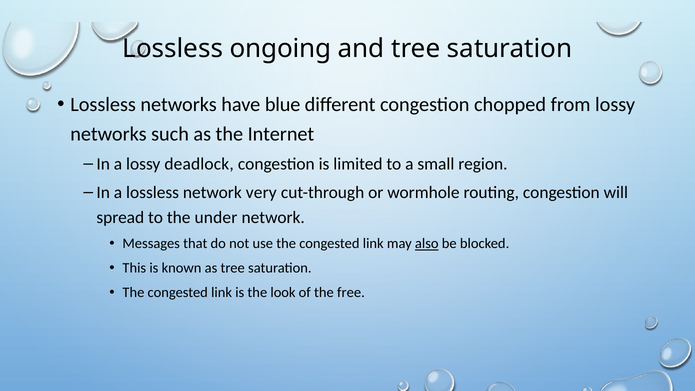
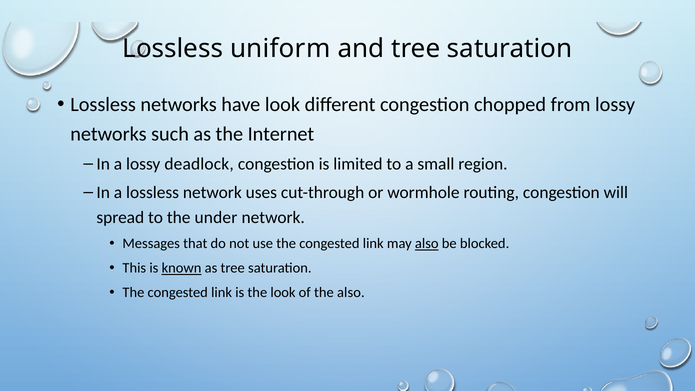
ongoing: ongoing -> uniform
have blue: blue -> look
very: very -> uses
known underline: none -> present
the free: free -> also
